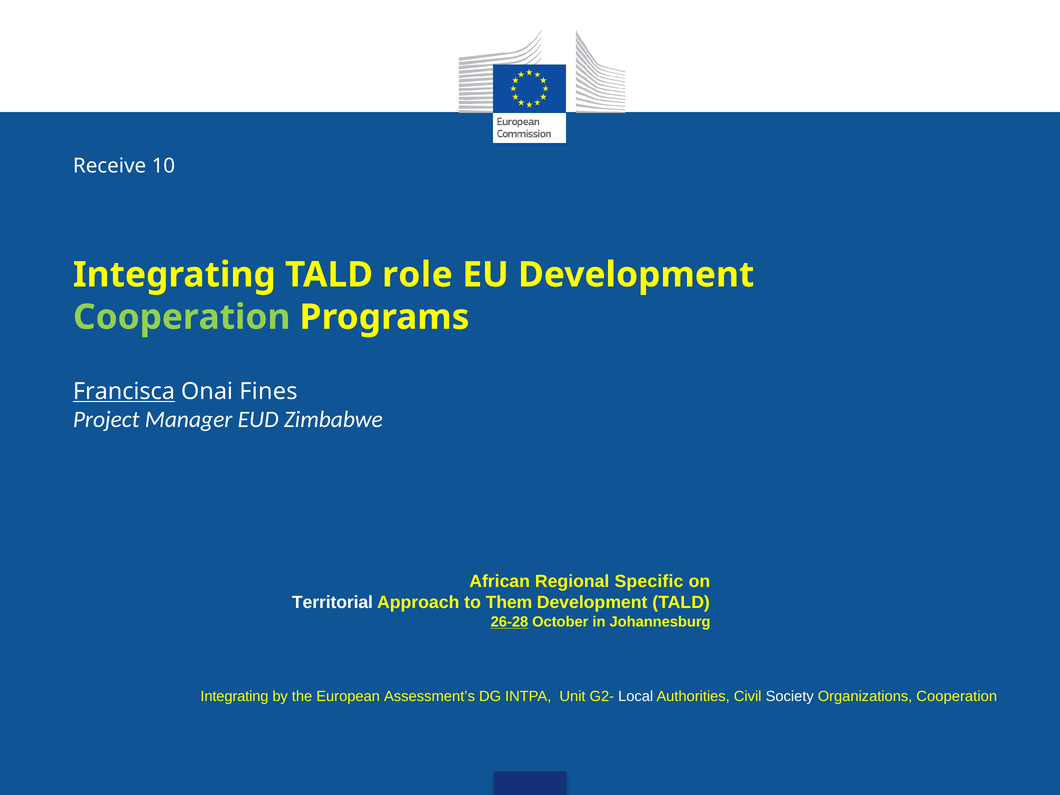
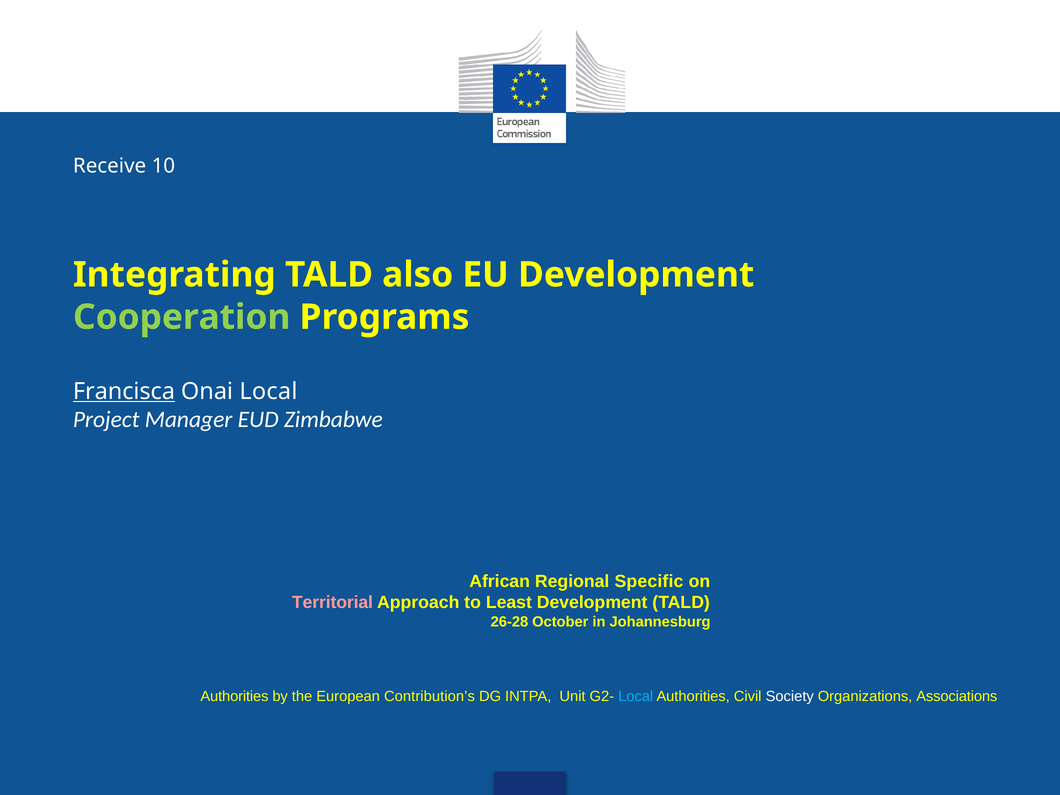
role: role -> also
Onai Fines: Fines -> Local
Territorial colour: white -> pink
Them: Them -> Least
26-28 underline: present -> none
Integrating at (234, 696): Integrating -> Authorities
Assessment’s: Assessment’s -> Contribution’s
Local at (636, 696) colour: white -> light blue
Organizations Cooperation: Cooperation -> Associations
